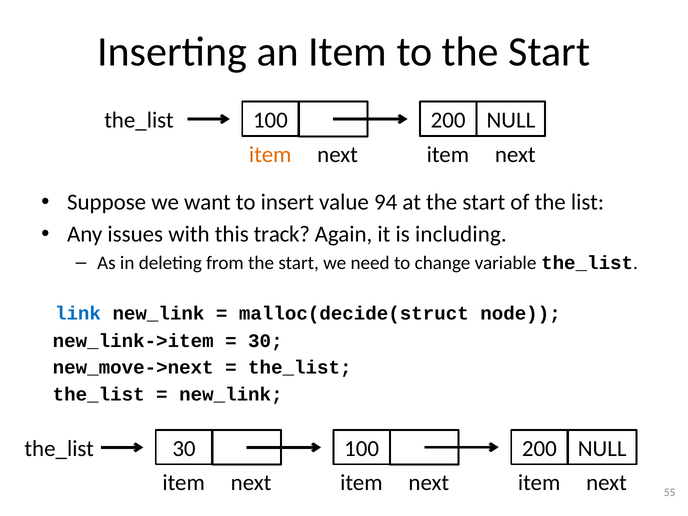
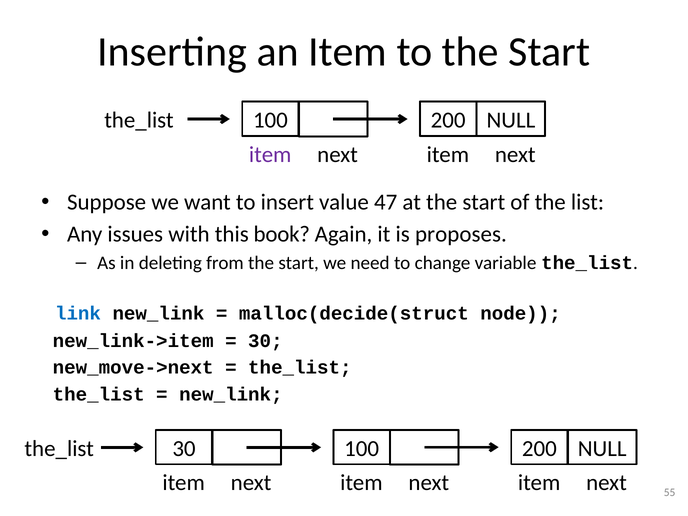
item at (270, 154) colour: orange -> purple
94: 94 -> 47
track: track -> book
including: including -> proposes
